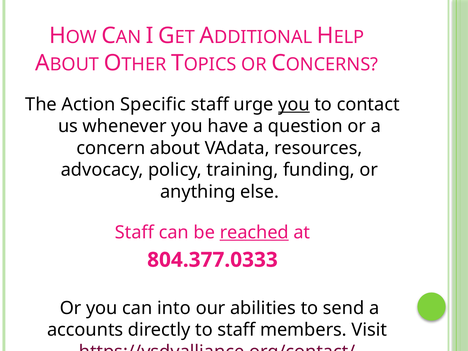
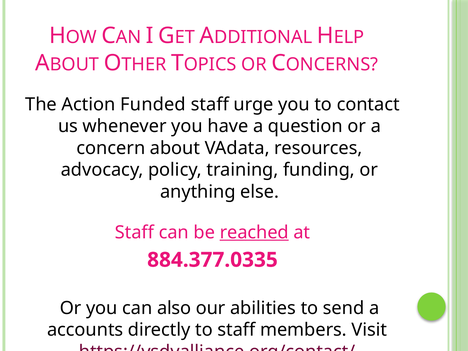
Specific: Specific -> Funded
you at (294, 104) underline: present -> none
804.377.0333: 804.377.0333 -> 884.377.0335
into: into -> also
